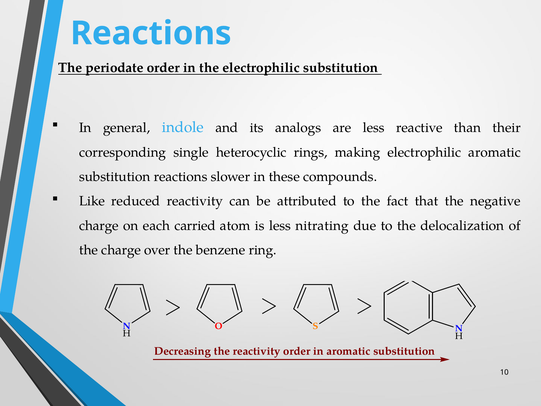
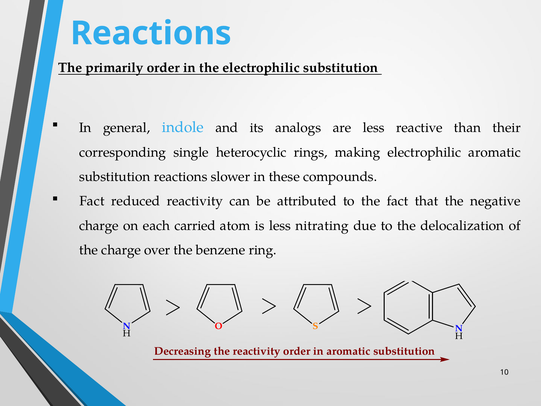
periodate: periodate -> primarily
Like at (92, 201): Like -> Fact
